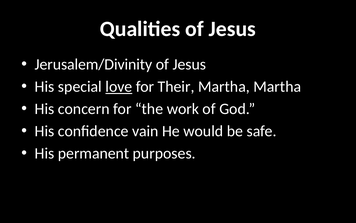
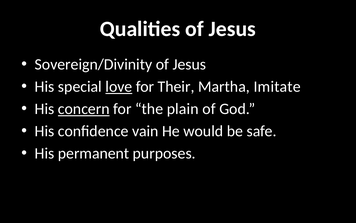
Jerusalem/Divinity: Jerusalem/Divinity -> Sovereign/Divinity
Martha Martha: Martha -> Imitate
concern underline: none -> present
work: work -> plain
